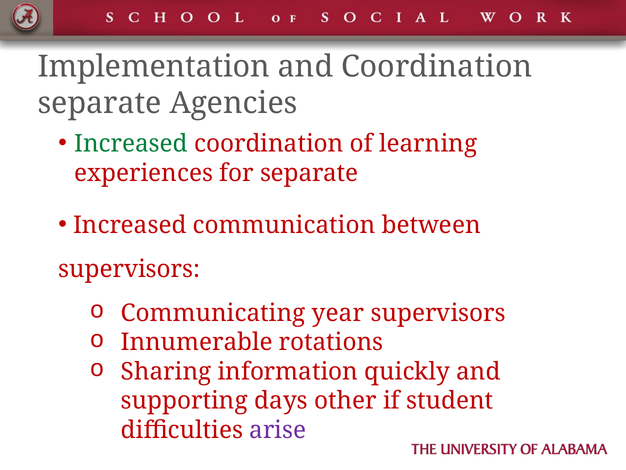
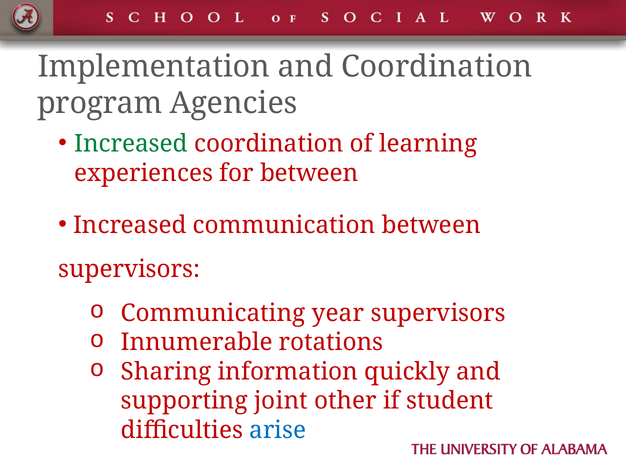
separate at (100, 103): separate -> program
for separate: separate -> between
days: days -> joint
arise colour: purple -> blue
